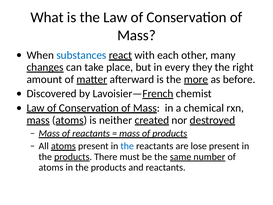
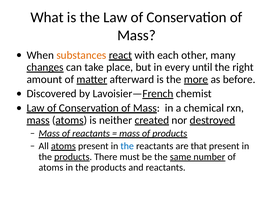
substances colour: blue -> orange
they: they -> until
lose: lose -> that
